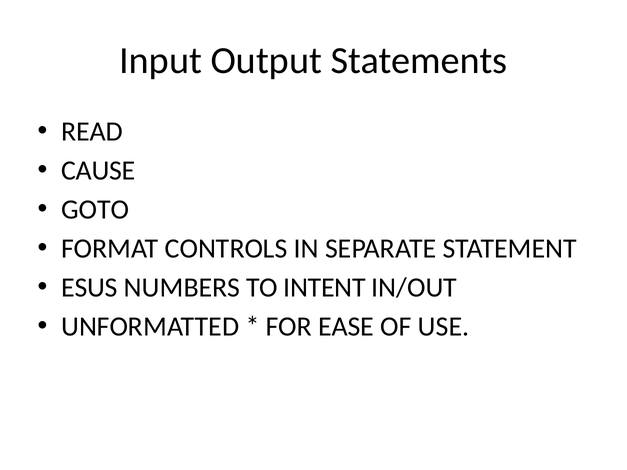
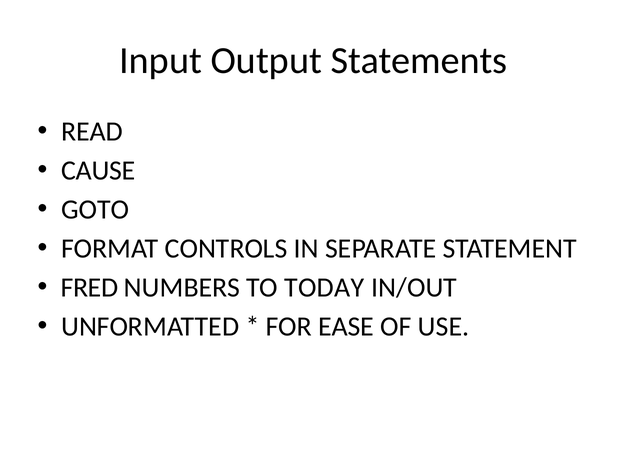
ESUS: ESUS -> FRED
INTENT: INTENT -> TODAY
